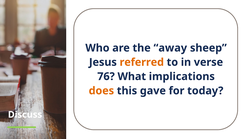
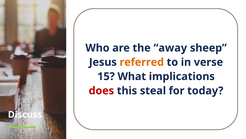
76: 76 -> 15
does colour: orange -> red
gave: gave -> steal
